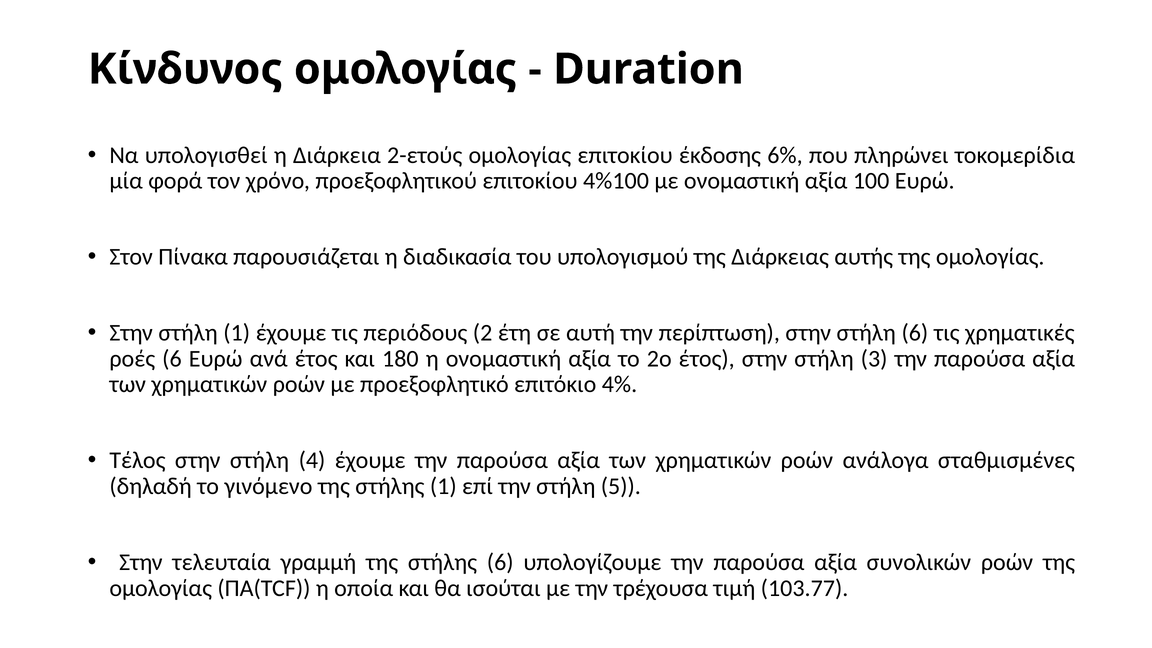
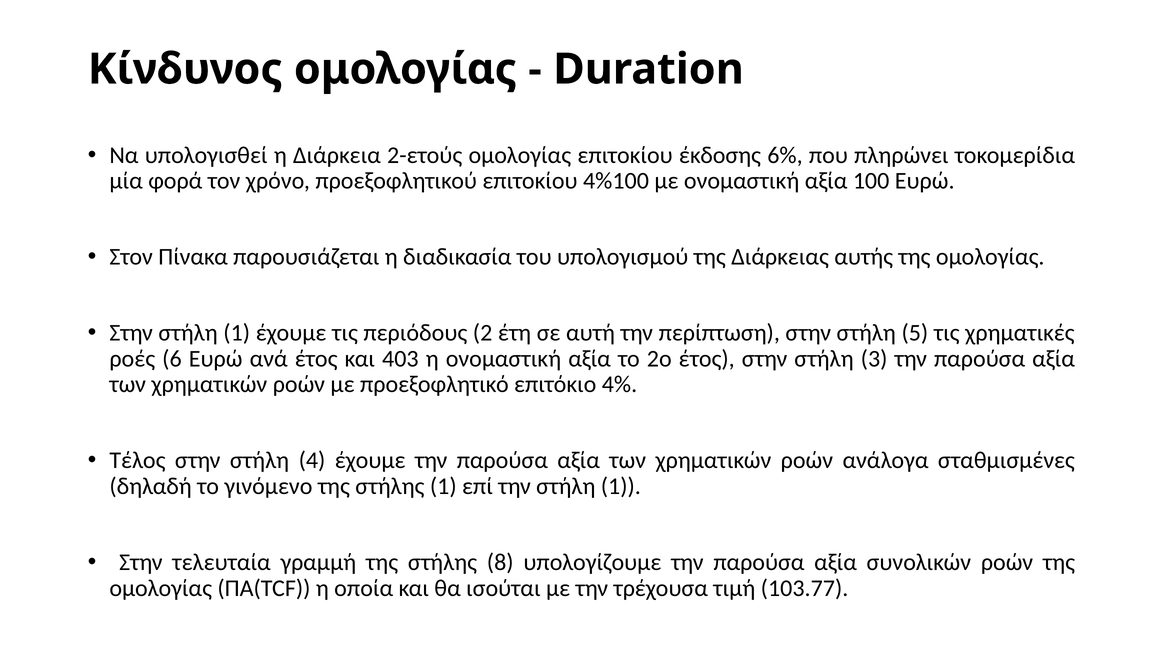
στήλη 6: 6 -> 5
180: 180 -> 403
την στήλη 5: 5 -> 1
στήλης 6: 6 -> 8
